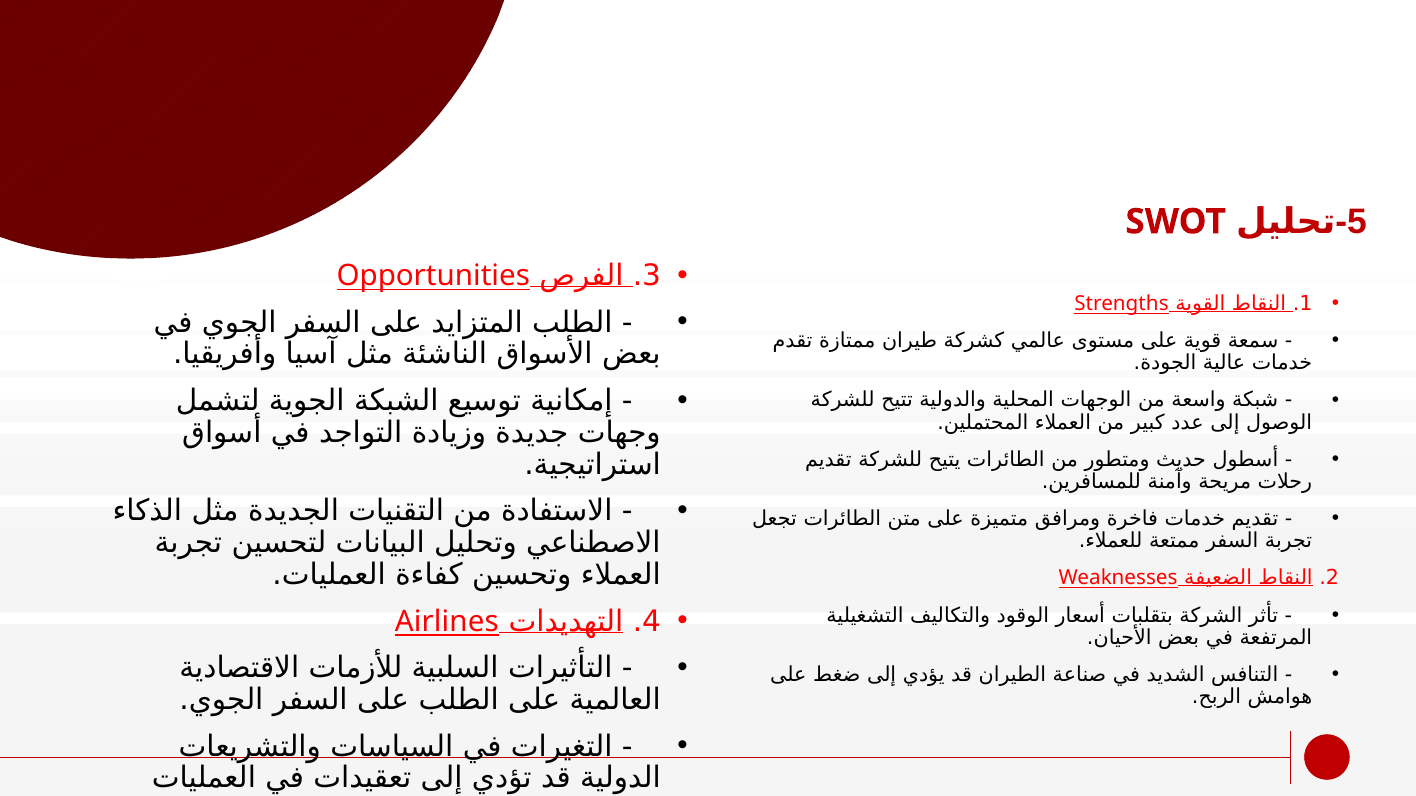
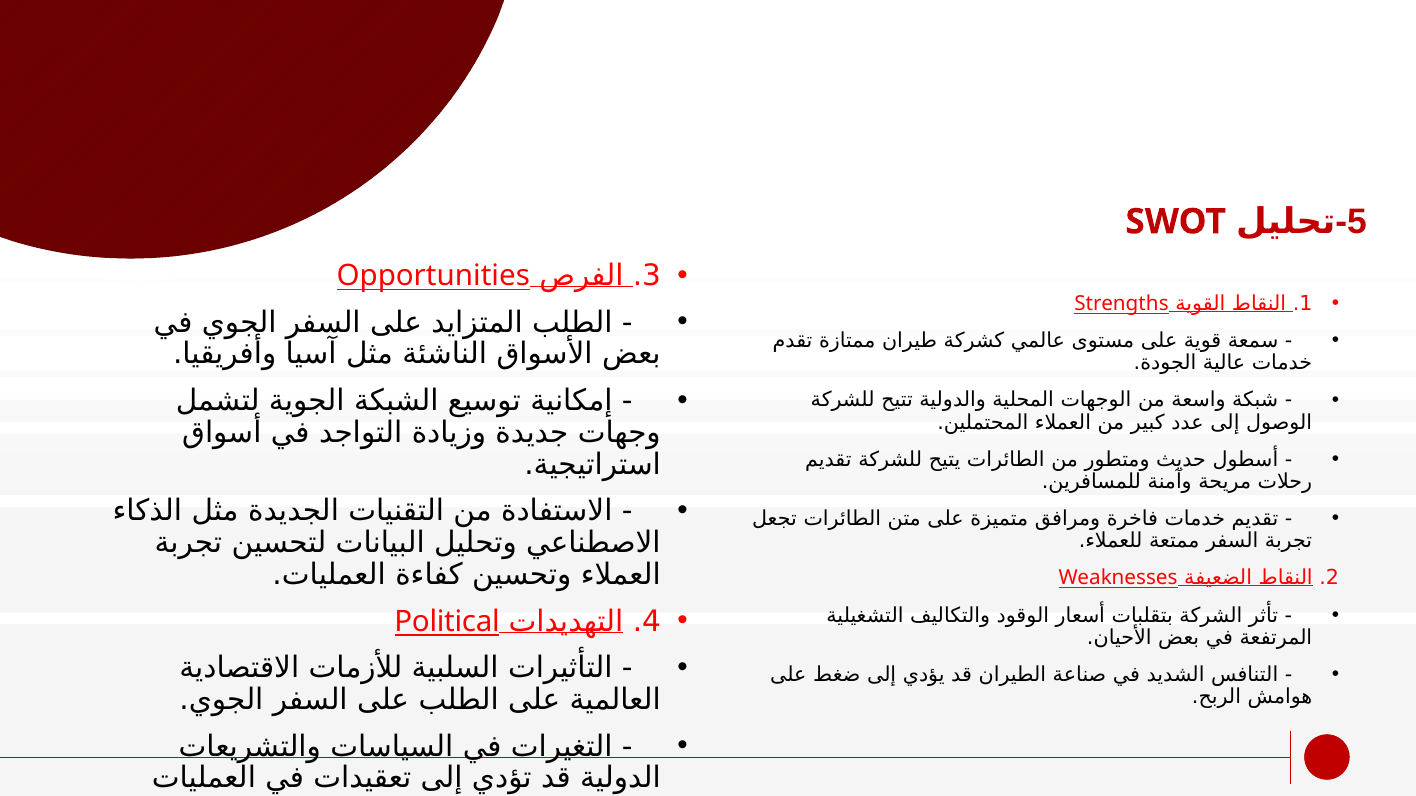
Airlines: Airlines -> Political
